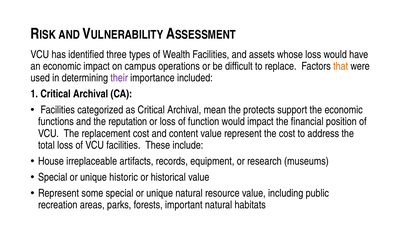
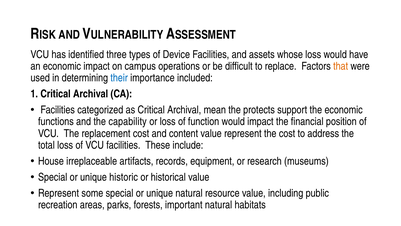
Wealth: Wealth -> Device
their colour: purple -> blue
reputation: reputation -> capability
